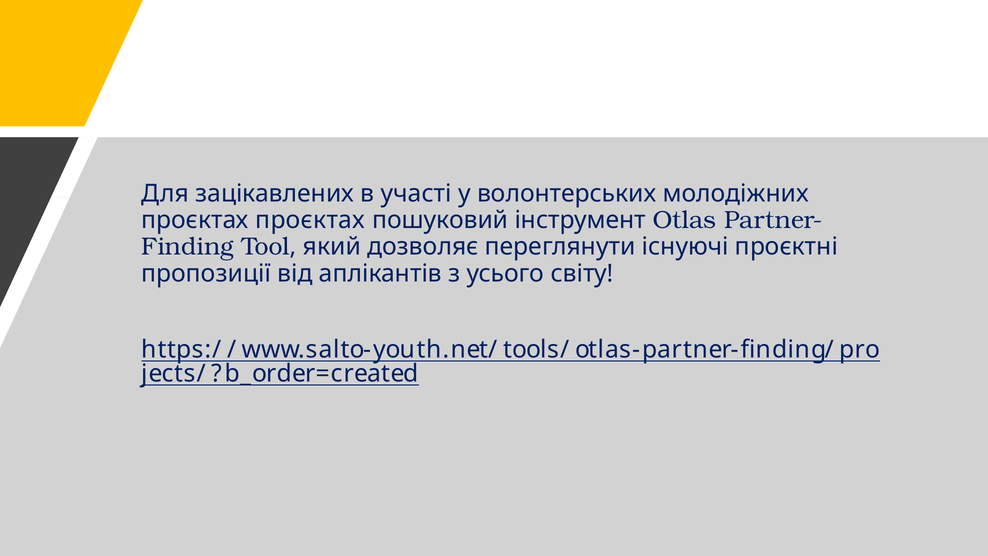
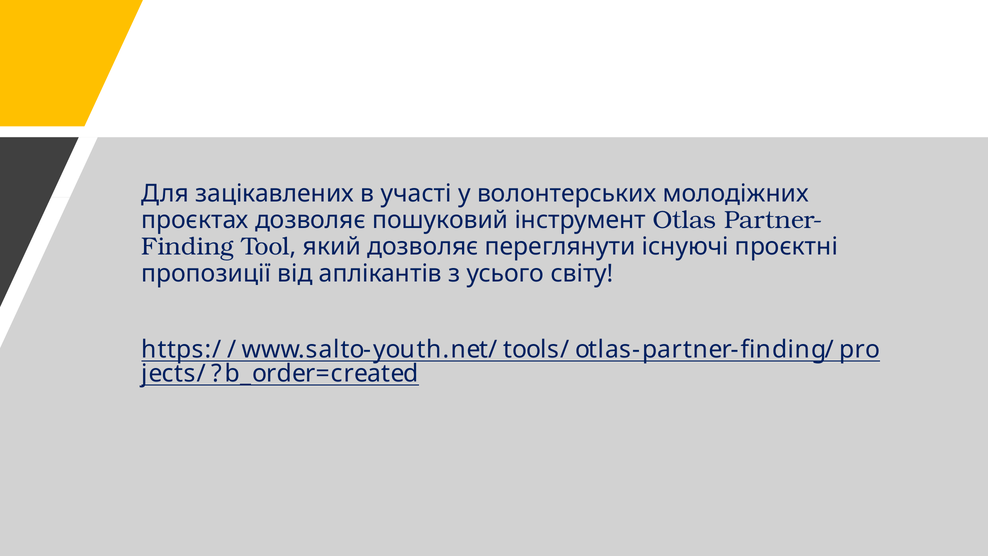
проєктах проєктах: проєктах -> дозволяє
